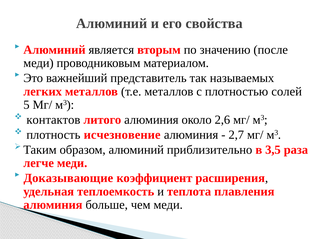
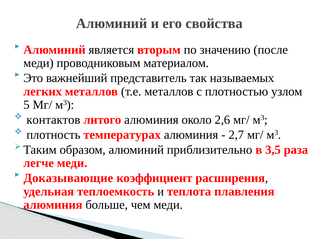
солей: солей -> узлом
исчезновение: исчезновение -> температурах
